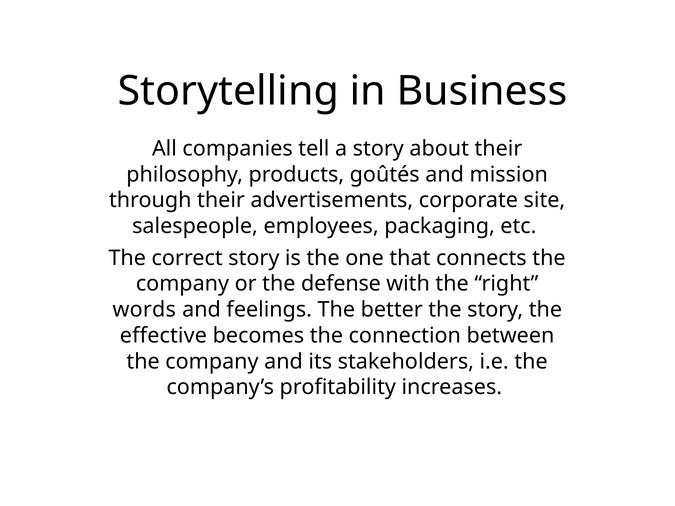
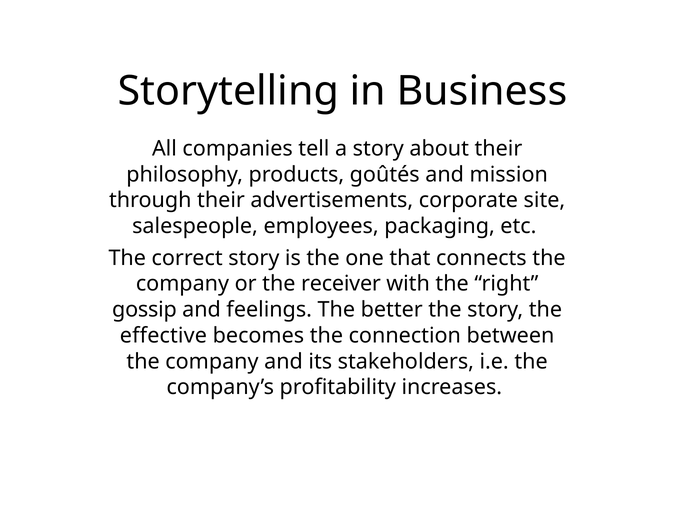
defense: defense -> receiver
words: words -> gossip
